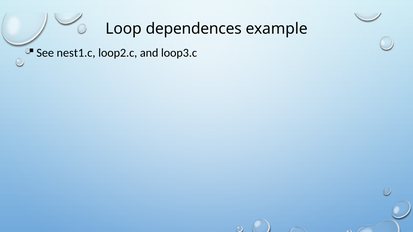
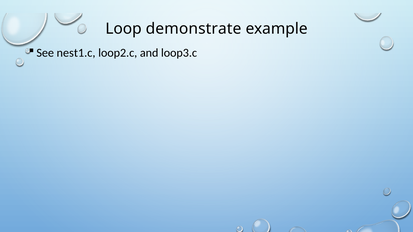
dependences: dependences -> demonstrate
